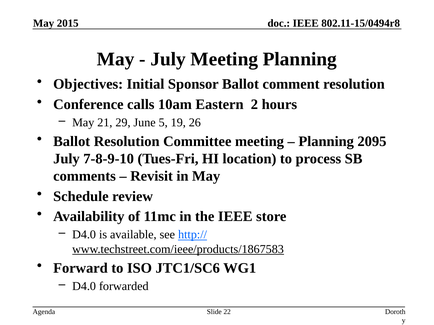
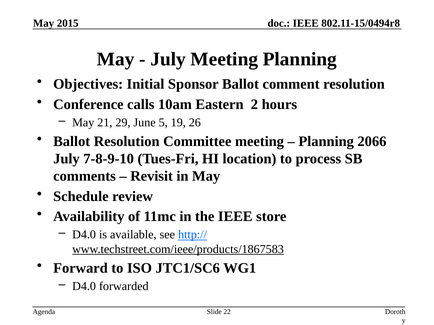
2095: 2095 -> 2066
